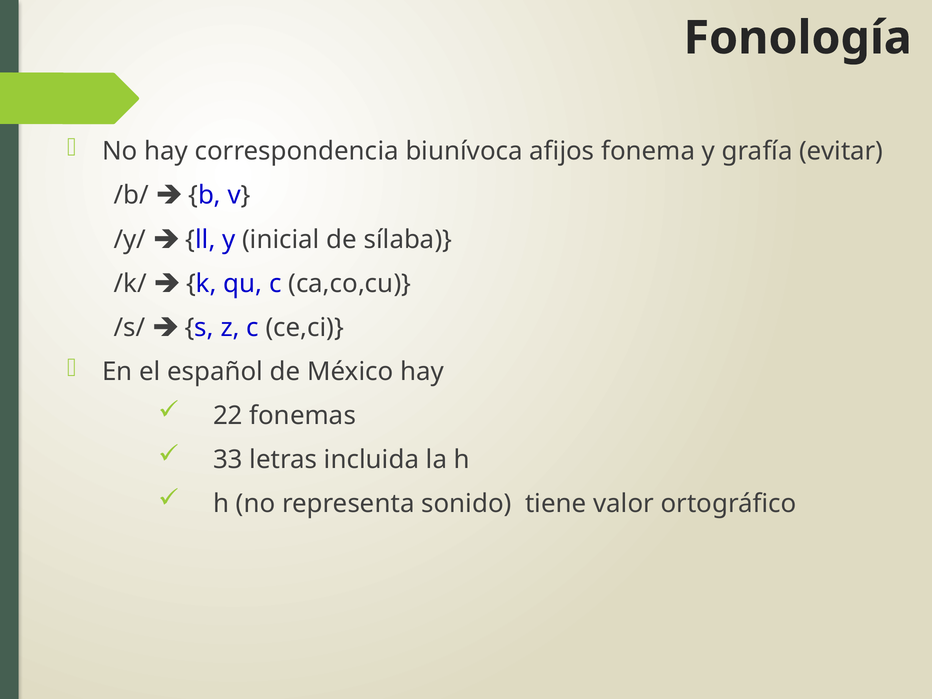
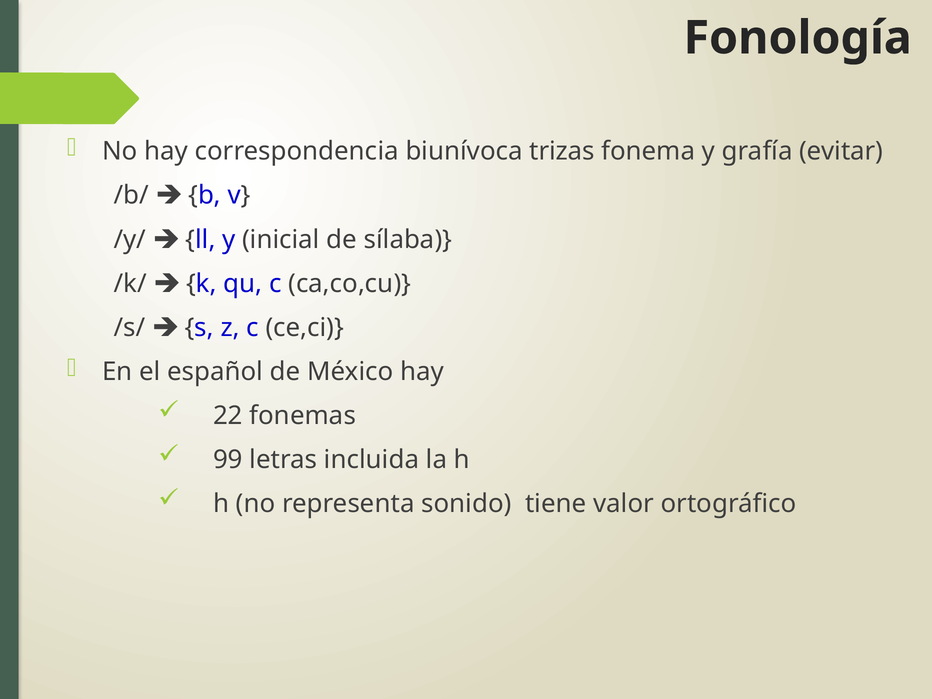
afijos: afijos -> trizas
33: 33 -> 99
